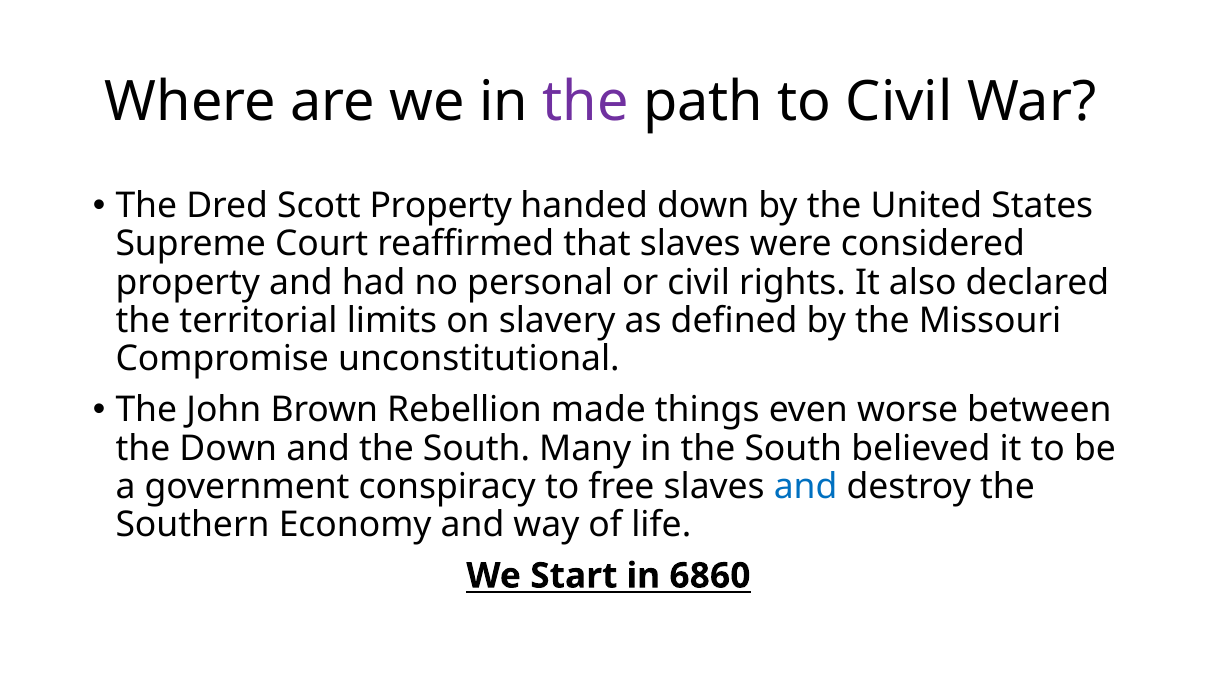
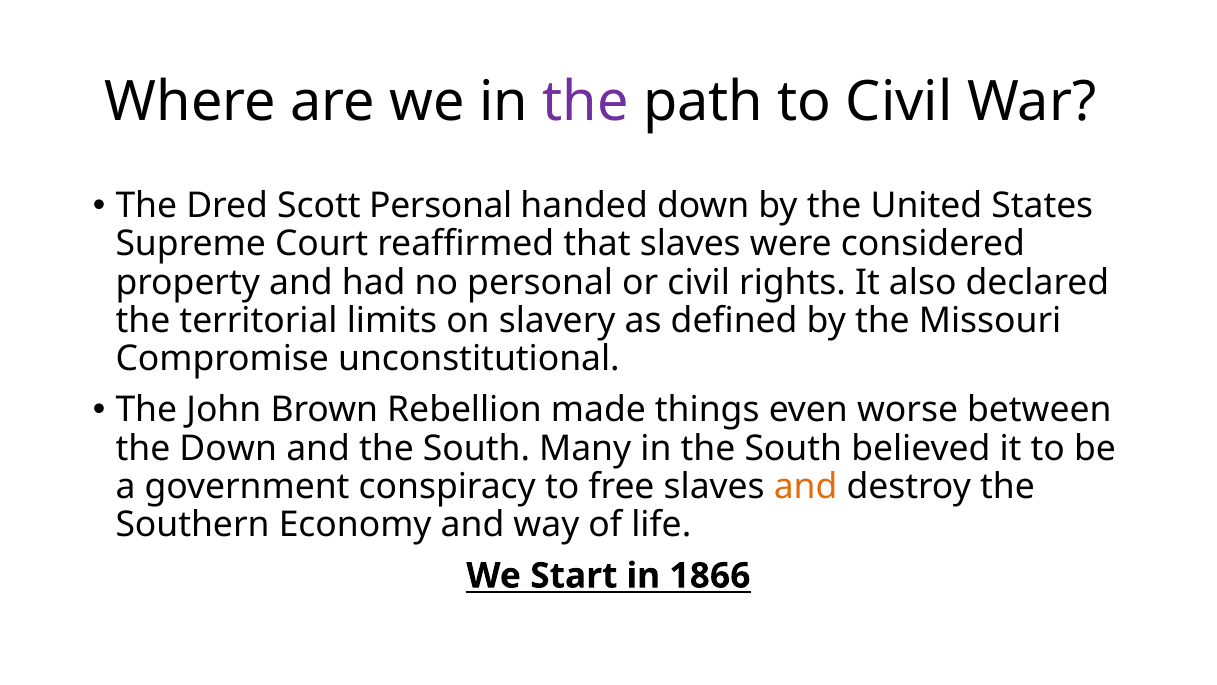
Scott Property: Property -> Personal
and at (806, 486) colour: blue -> orange
6860: 6860 -> 1866
